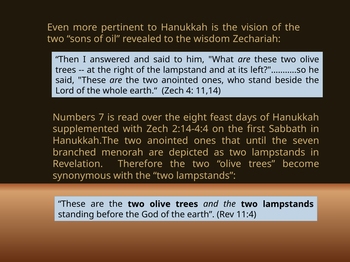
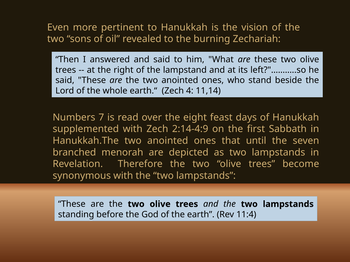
wisdom: wisdom -> burning
2:14-4:4: 2:14-4:4 -> 2:14-4:9
